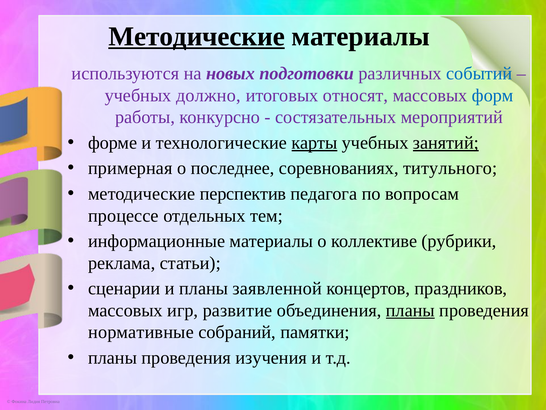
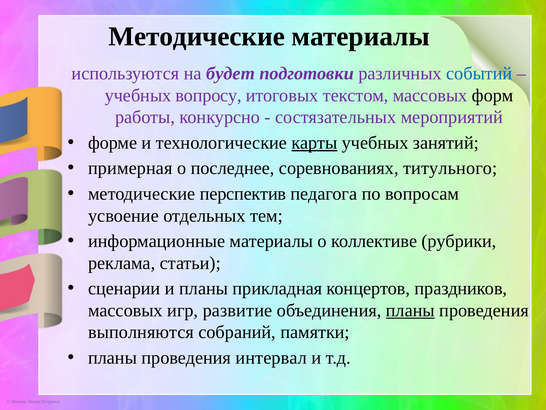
Методические at (197, 37) underline: present -> none
новых: новых -> будет
должно: должно -> вопросу
относят: относят -> текстом
форм colour: blue -> black
занятий underline: present -> none
процессе: процессе -> усвоение
заявленной: заявленной -> прикладная
нормативные: нормативные -> выполняются
изучения: изучения -> интервал
